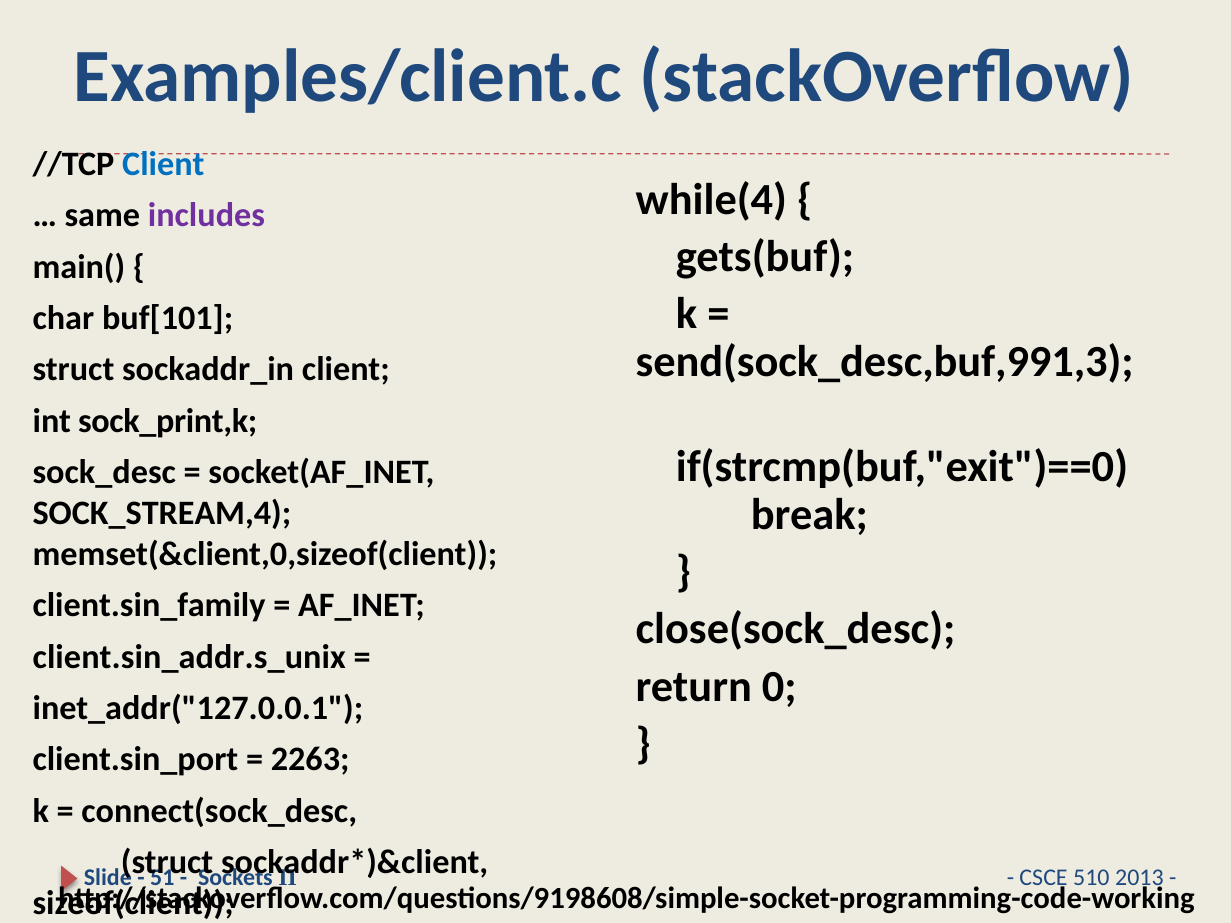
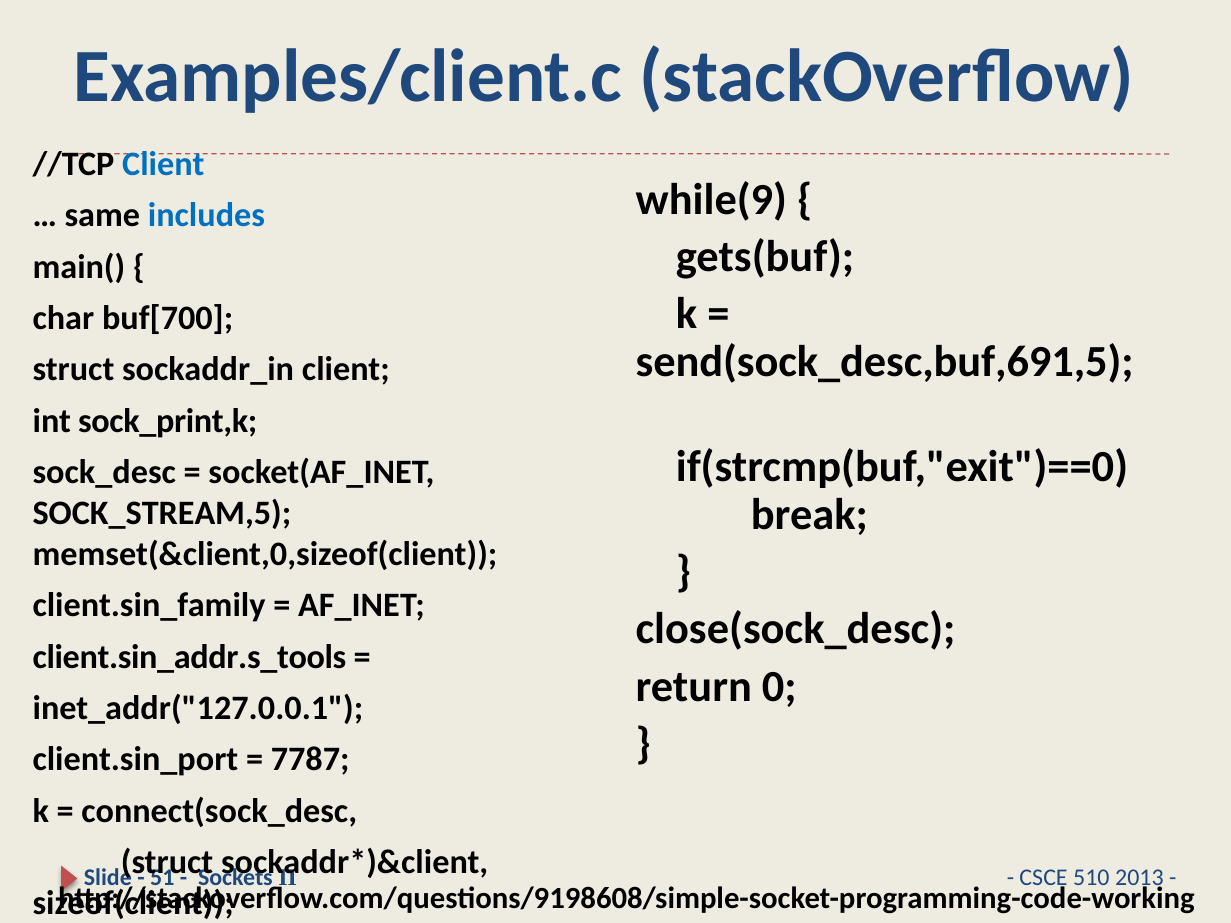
while(4: while(4 -> while(9
includes colour: purple -> blue
buf[101: buf[101 -> buf[700
send(sock_desc,buf,991,3: send(sock_desc,buf,991,3 -> send(sock_desc,buf,691,5
SOCK_STREAM,4: SOCK_STREAM,4 -> SOCK_STREAM,5
client.sin_addr.s_unix: client.sin_addr.s_unix -> client.sin_addr.s_tools
2263: 2263 -> 7787
